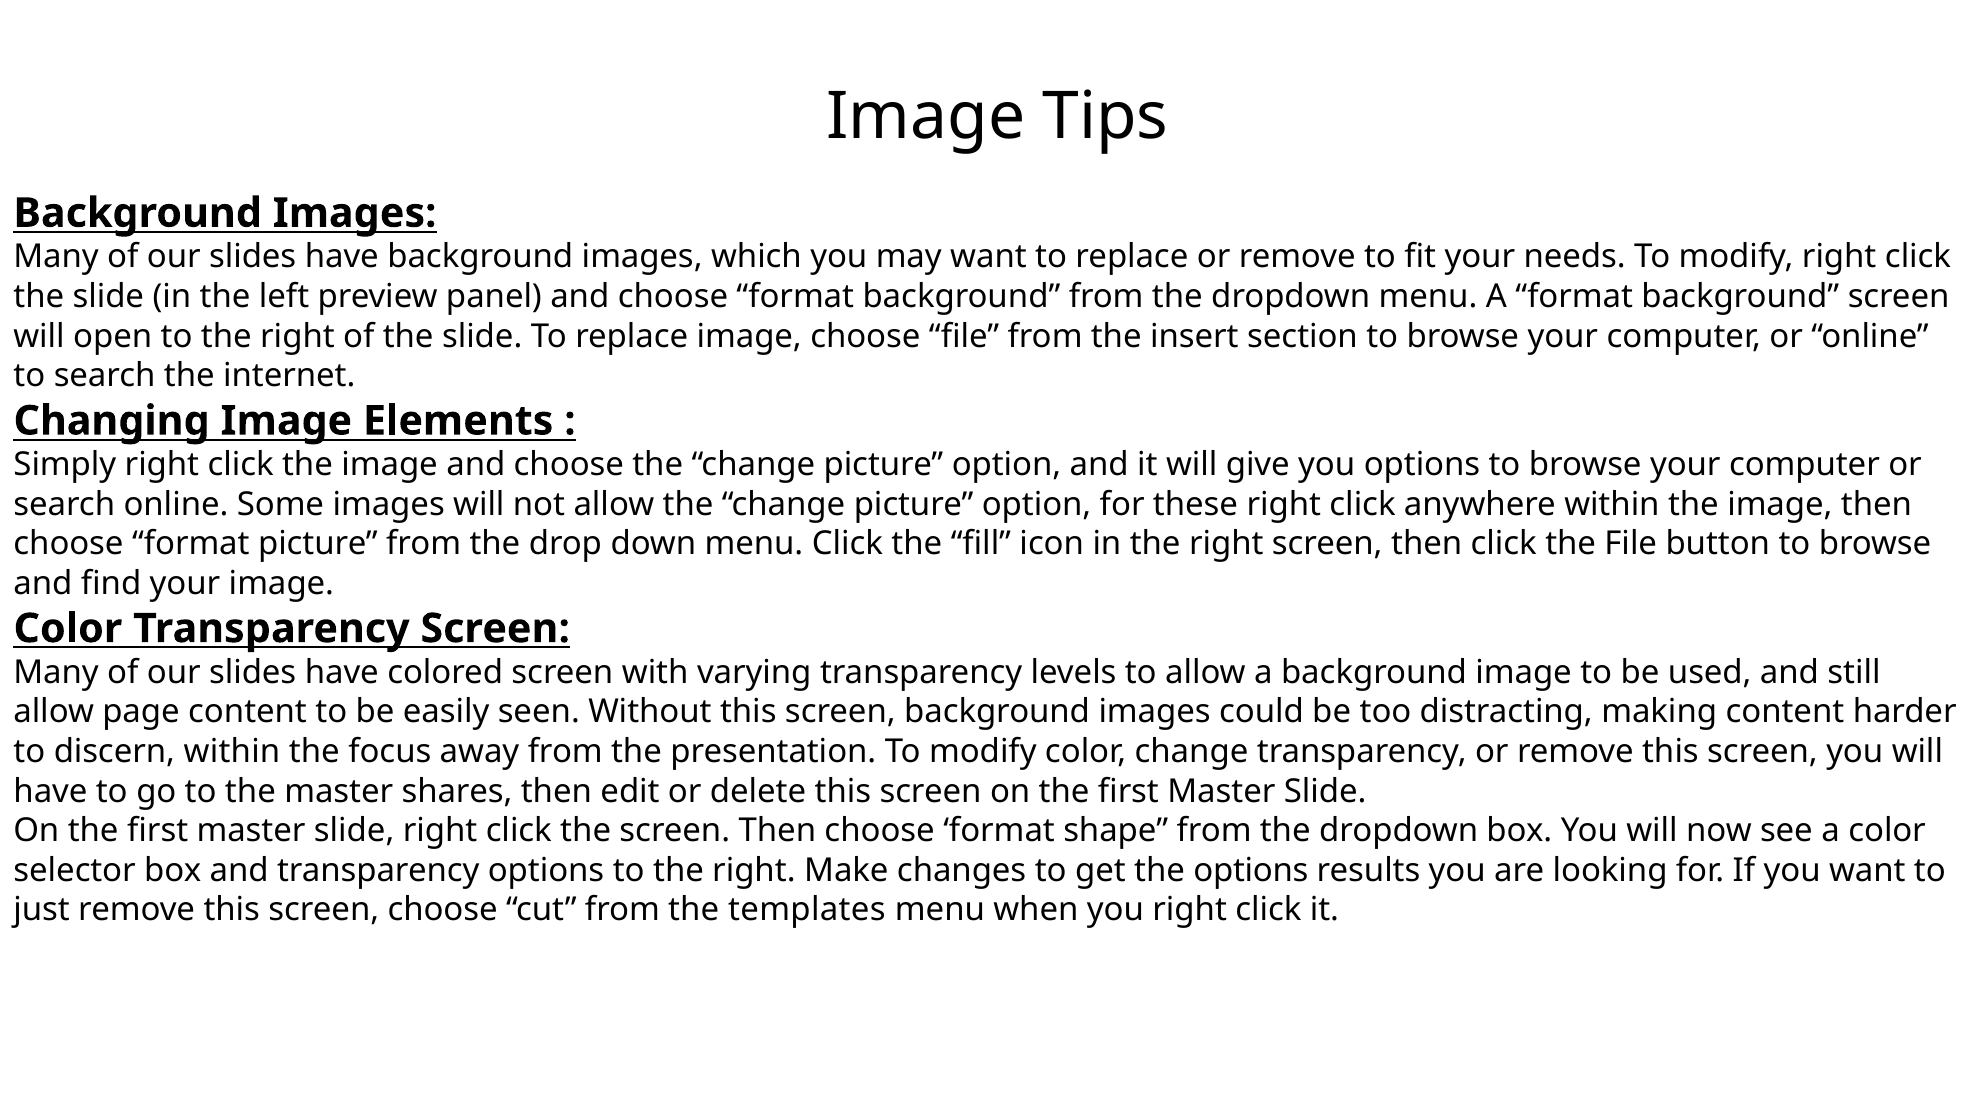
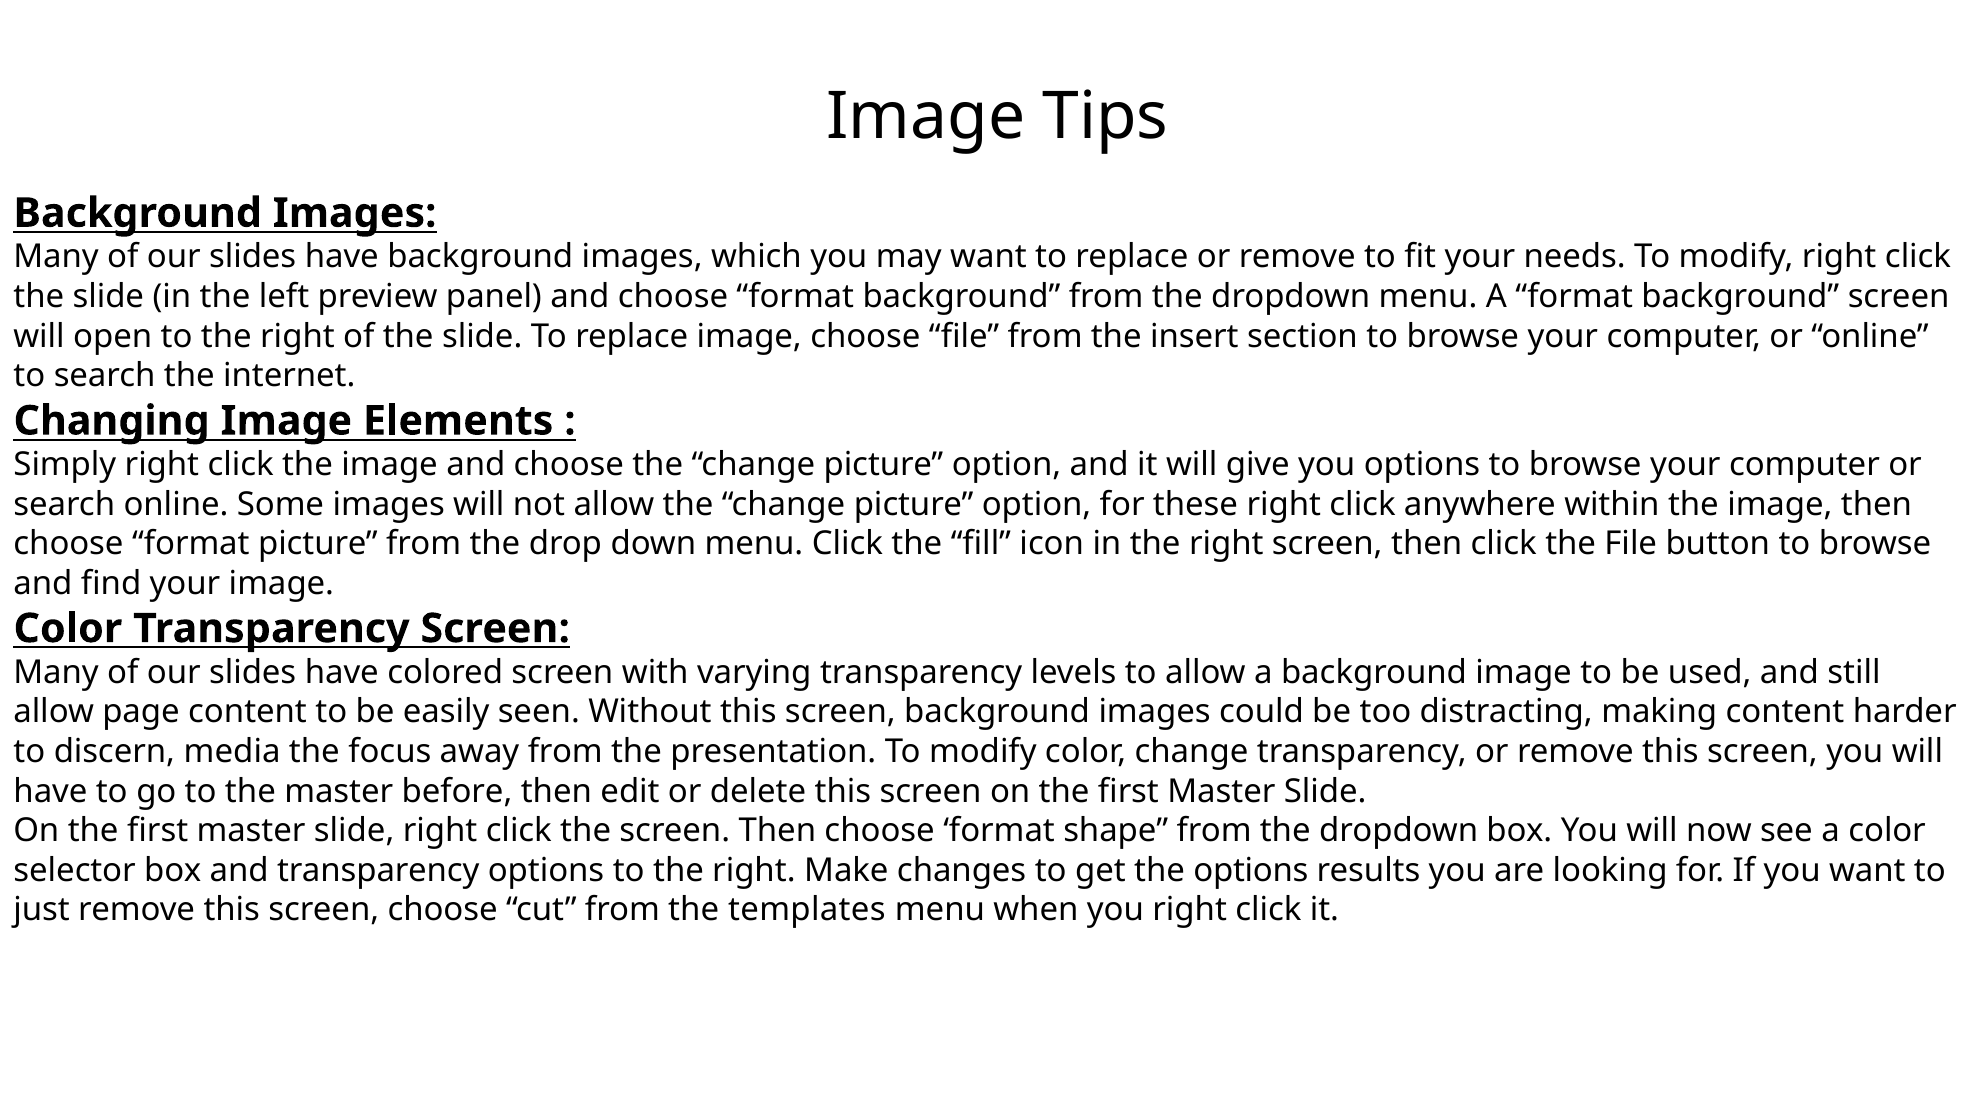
discern within: within -> media
shares: shares -> before
